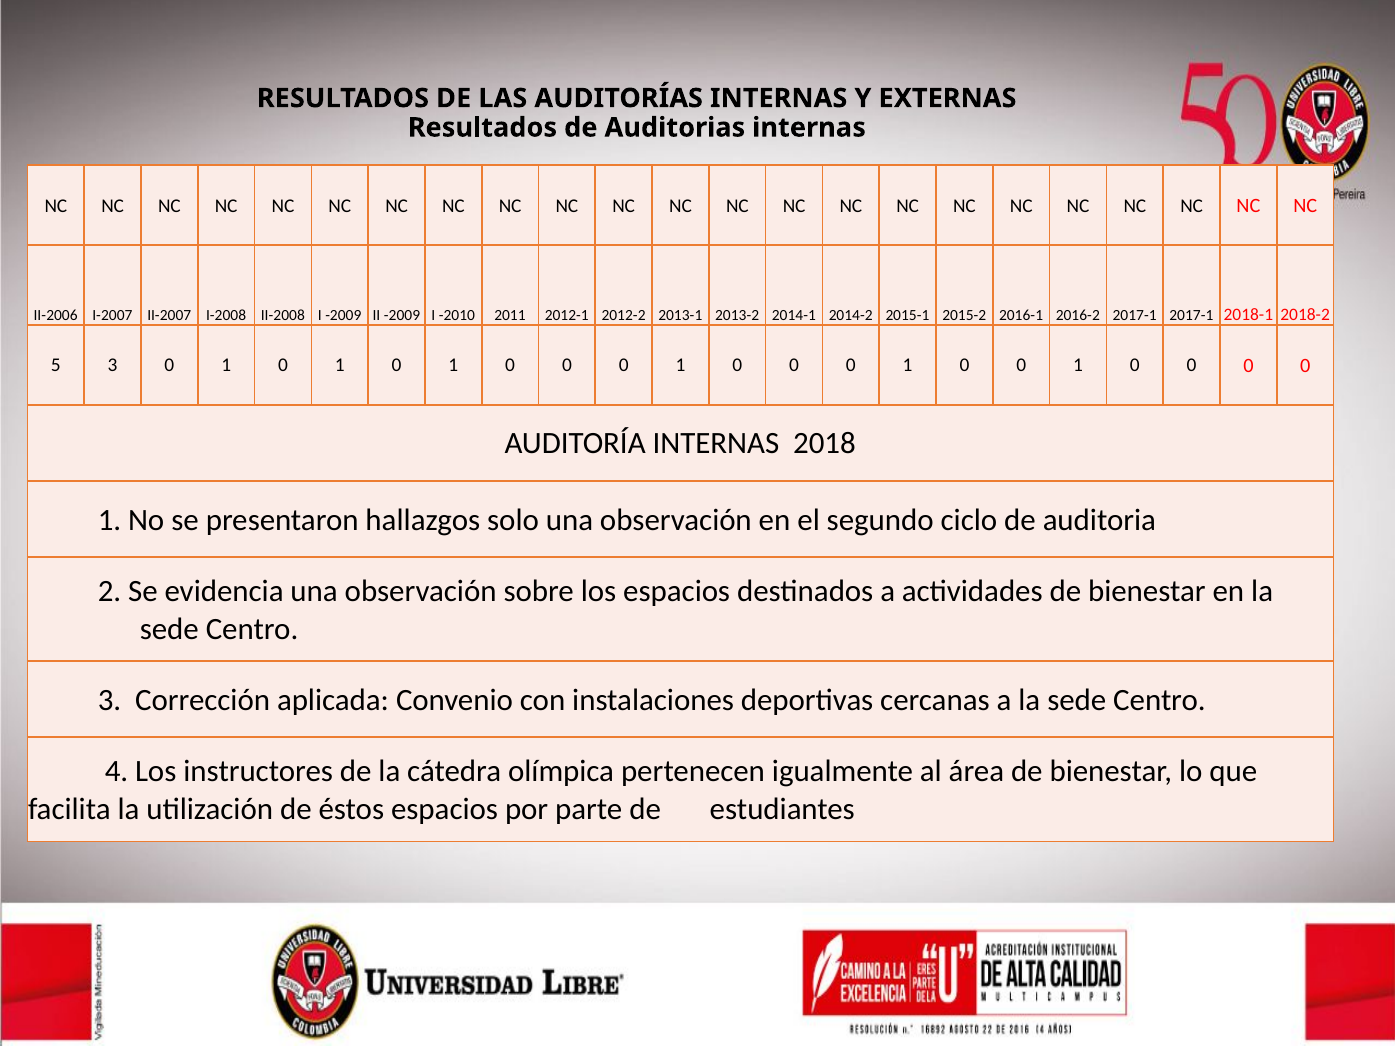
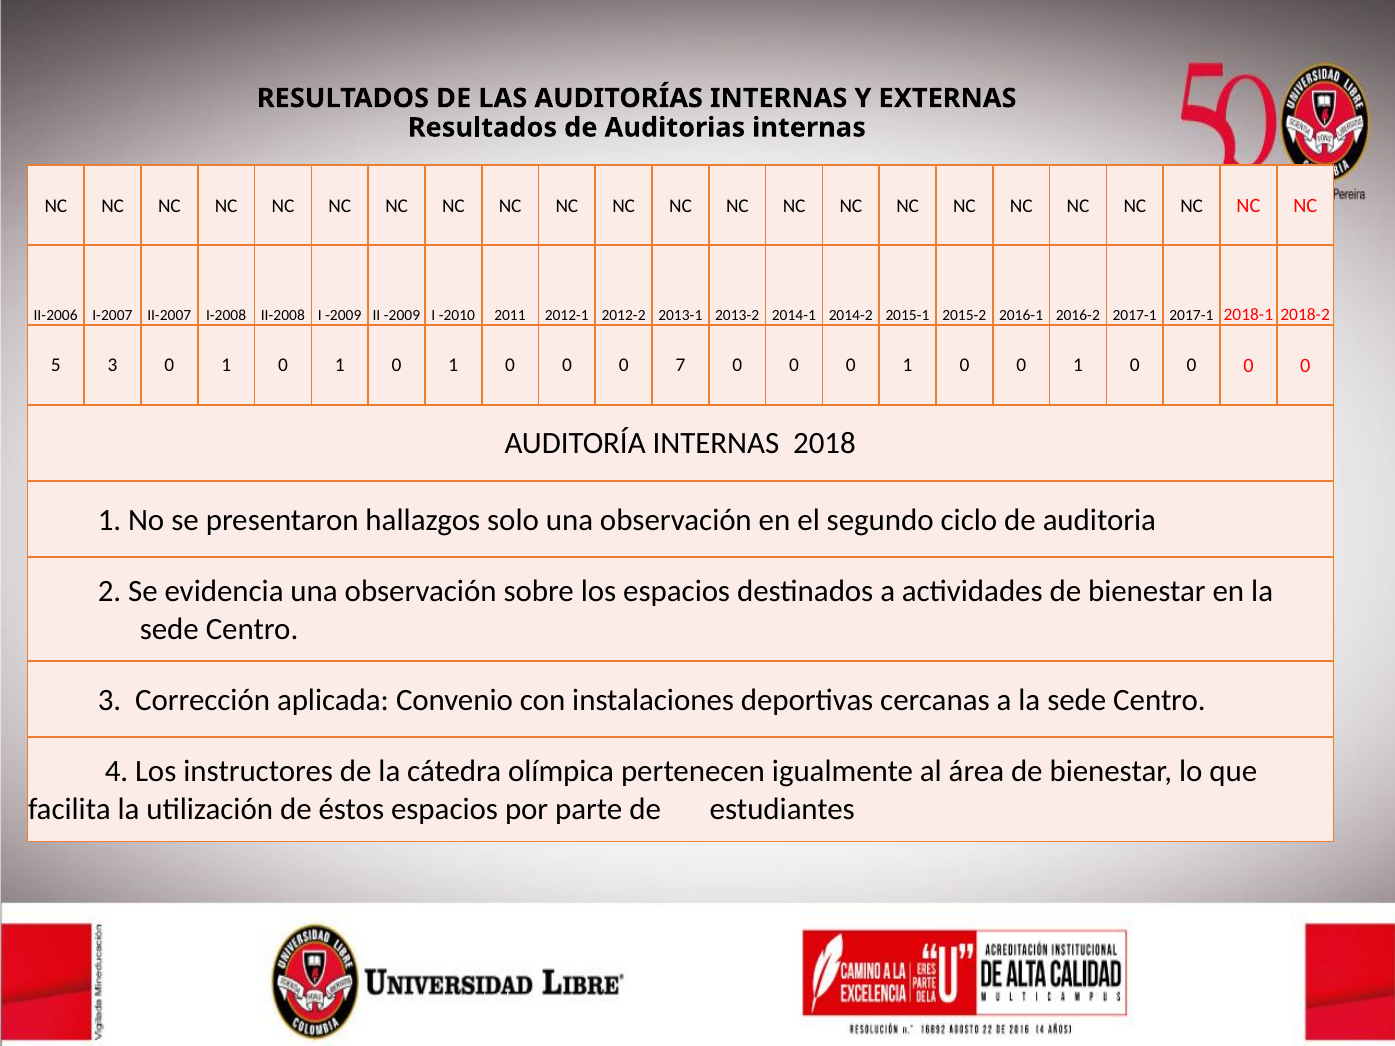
1 at (680, 366): 1 -> 7
